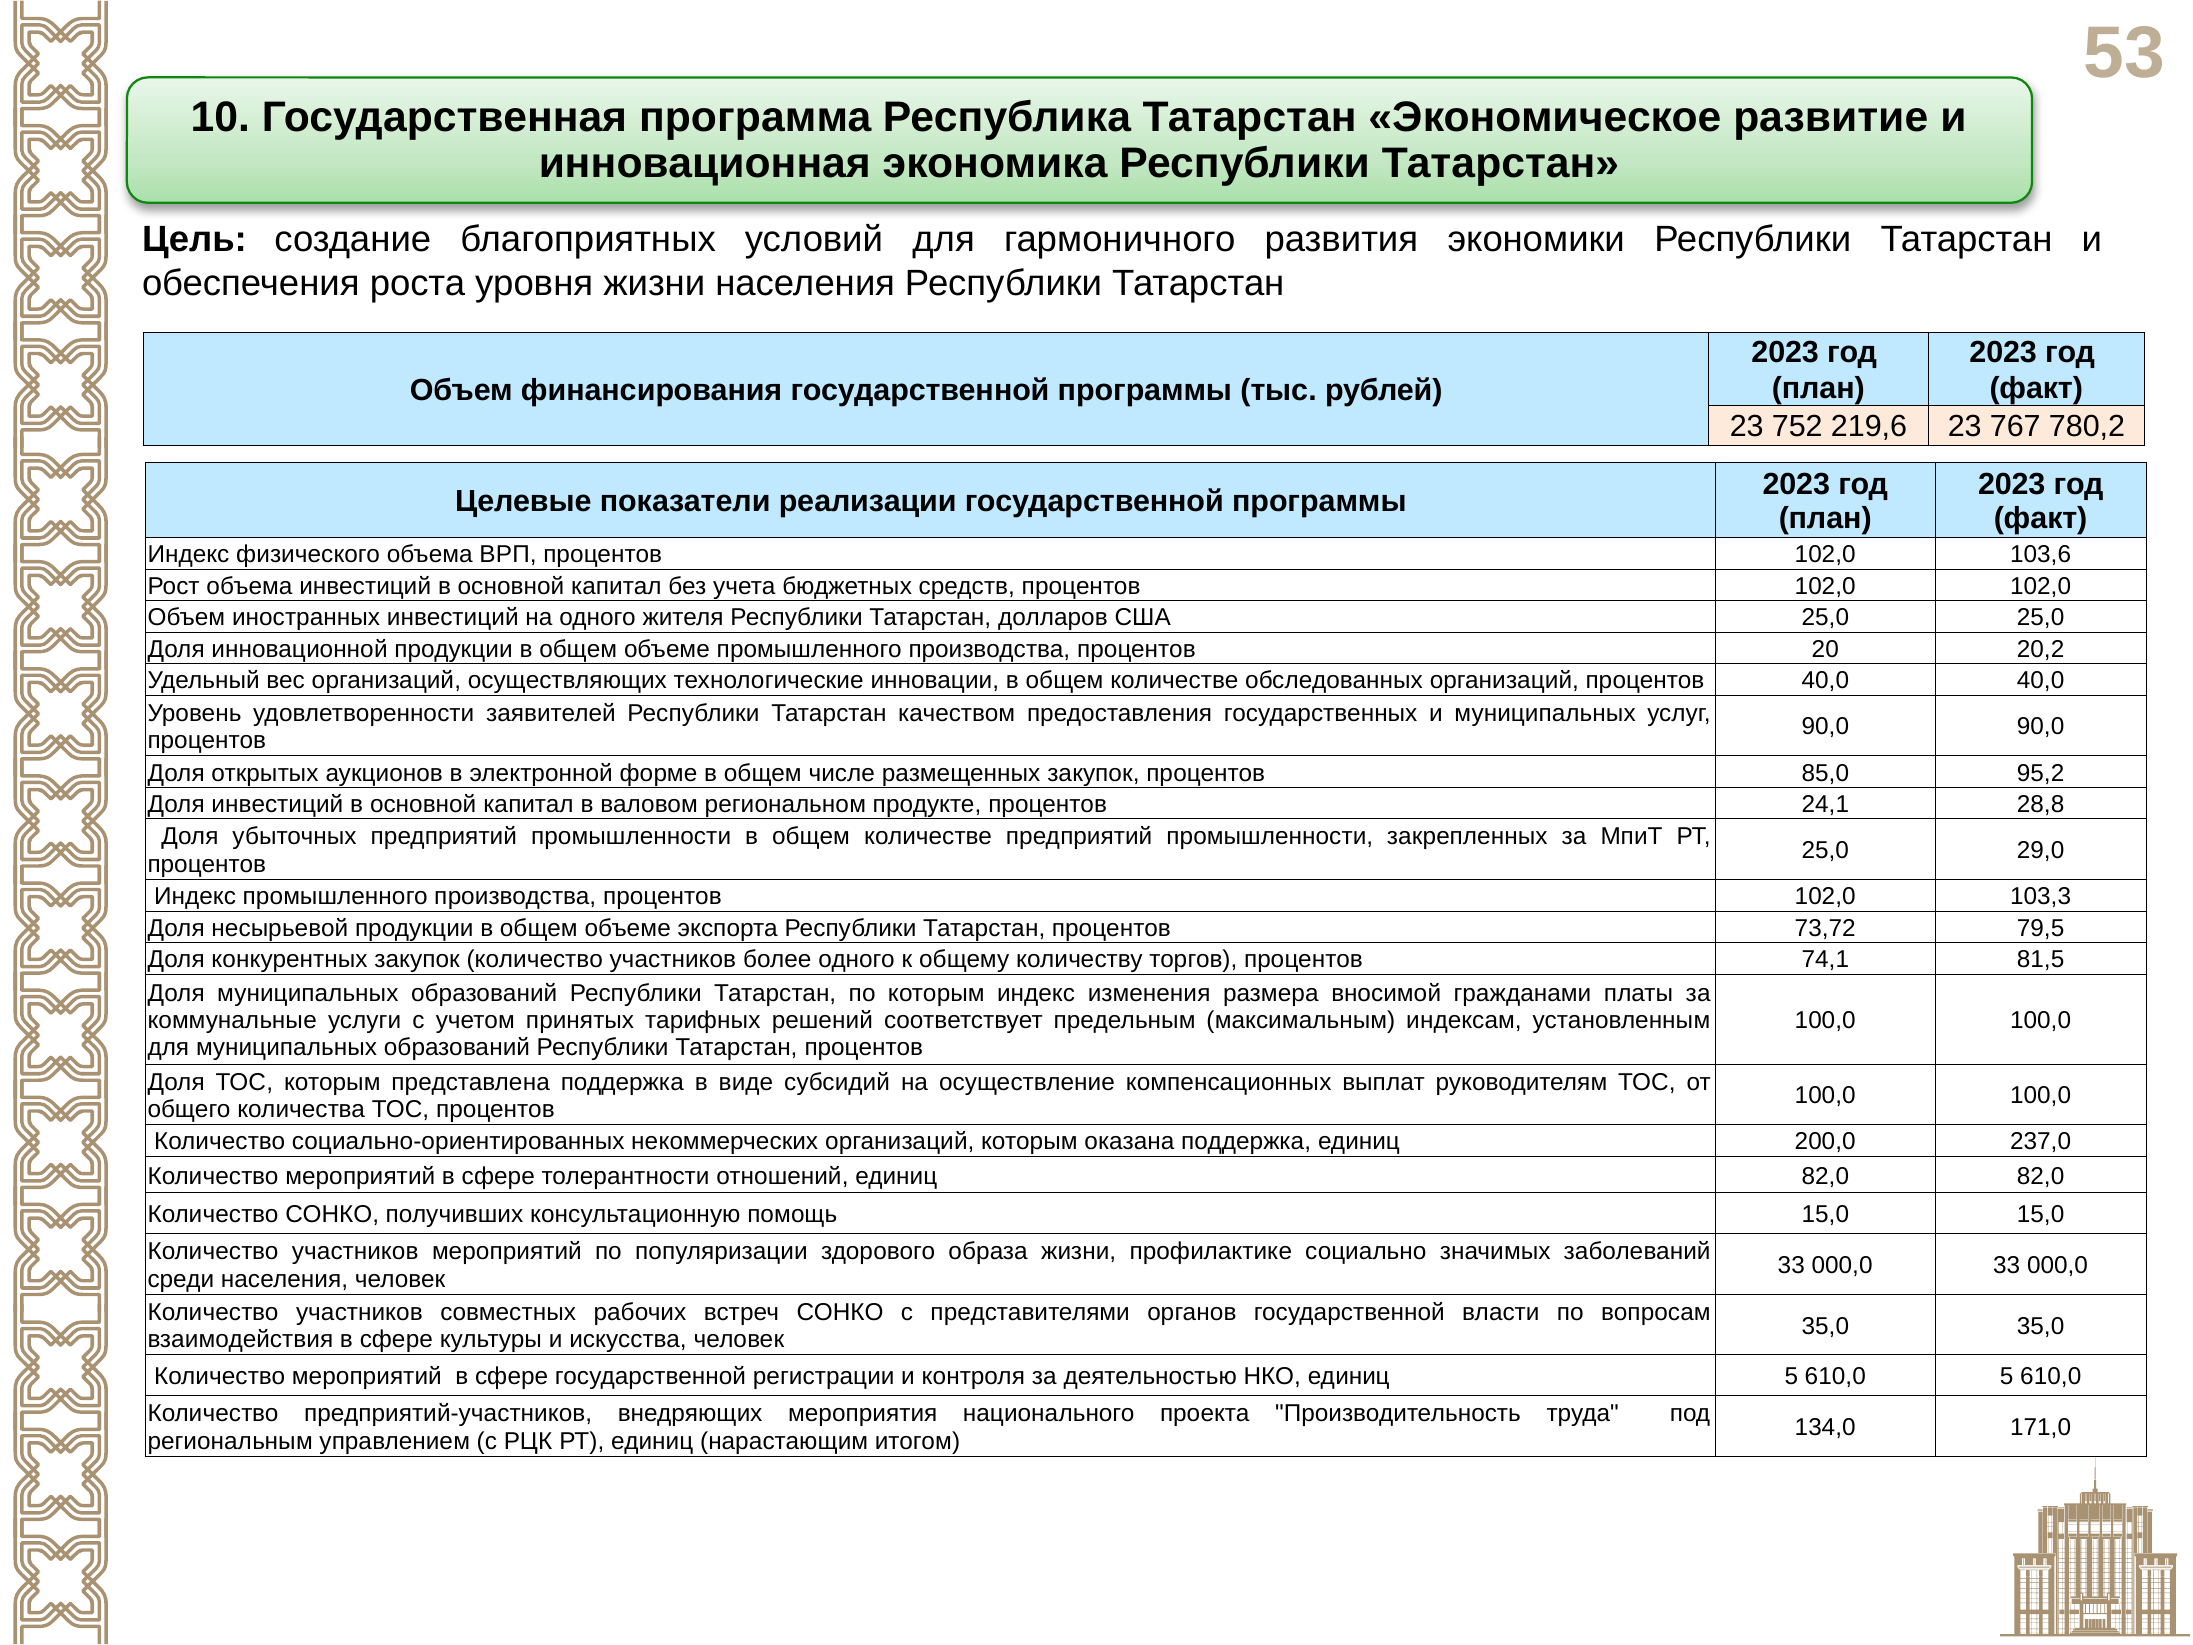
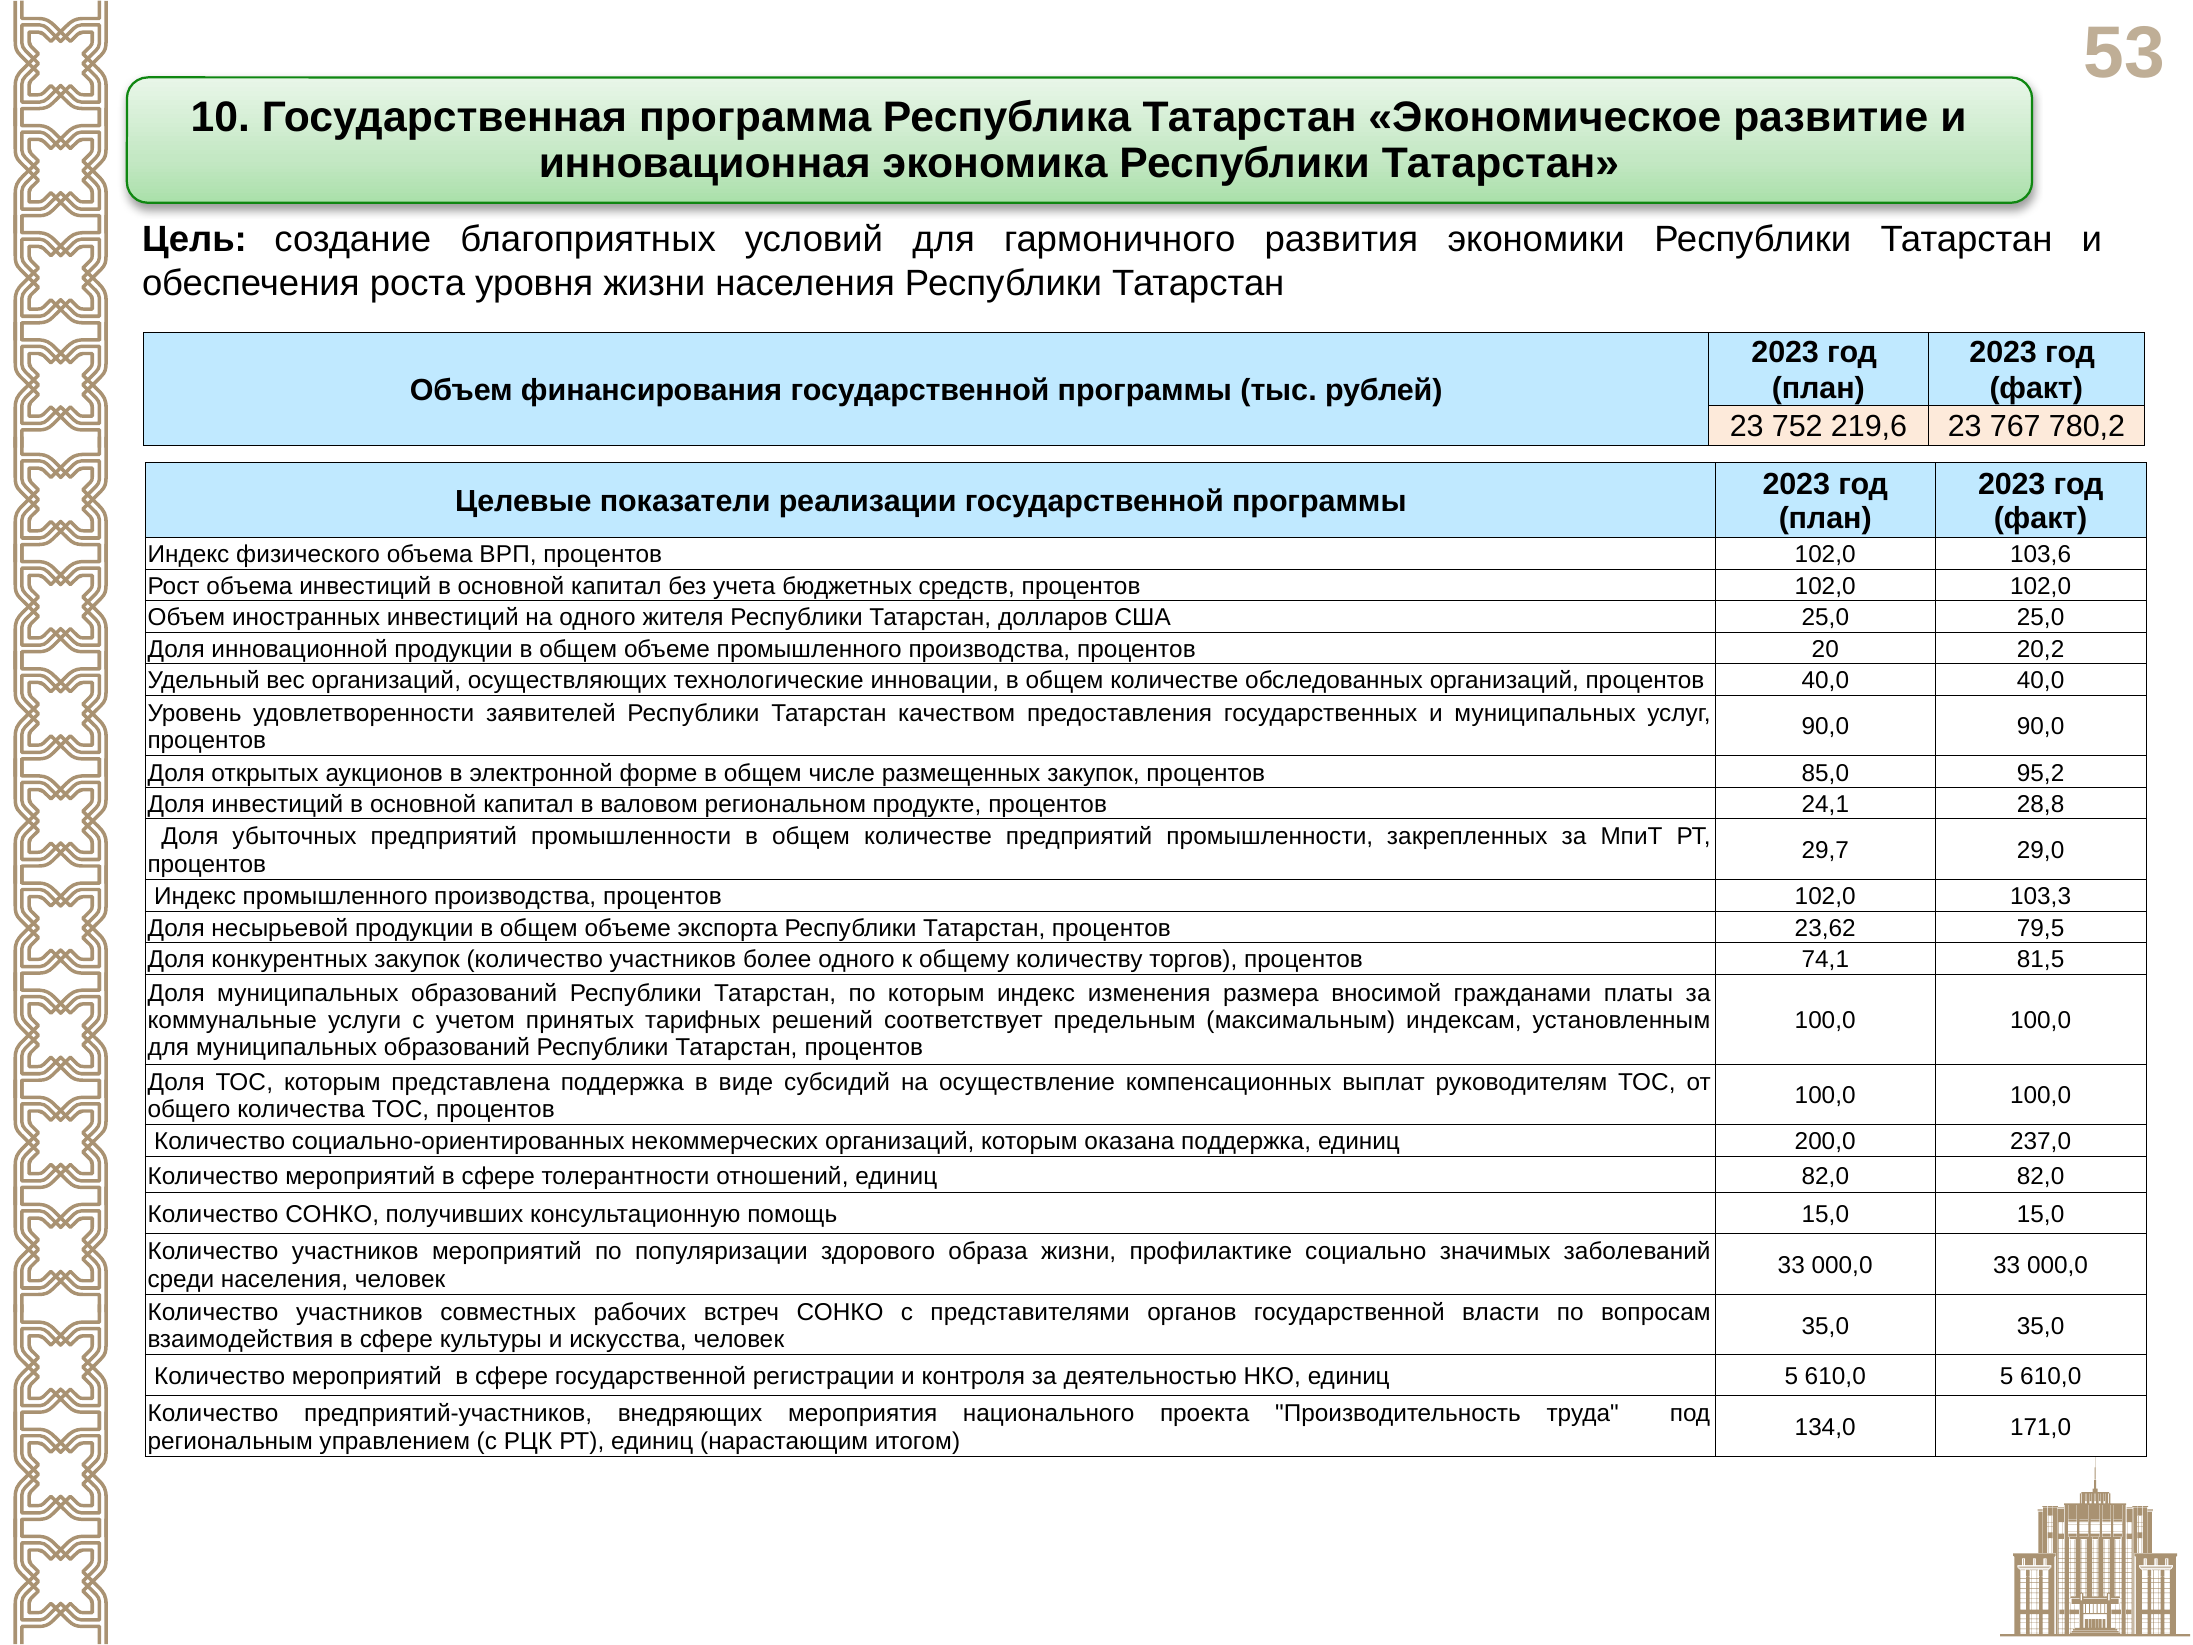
25,0 at (1825, 851): 25,0 -> 29,7
73,72: 73,72 -> 23,62
